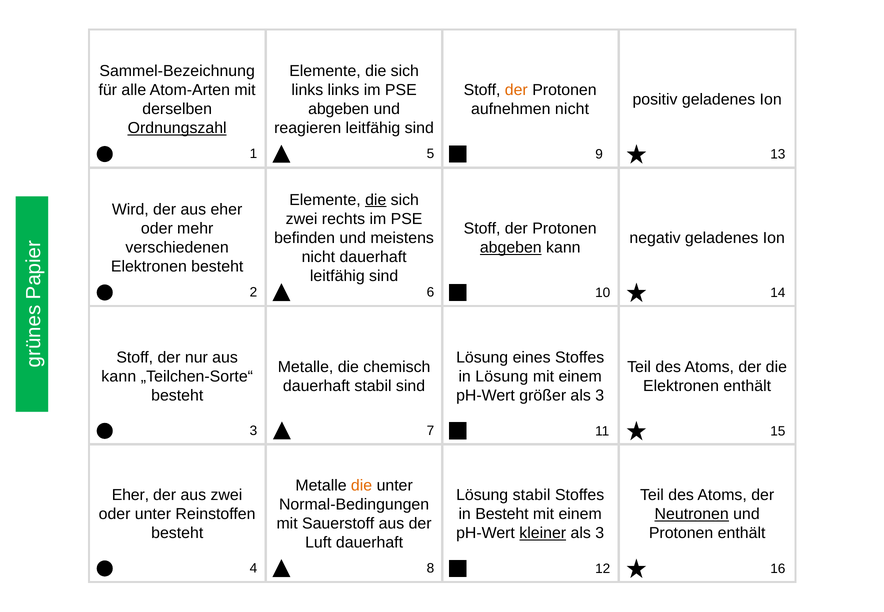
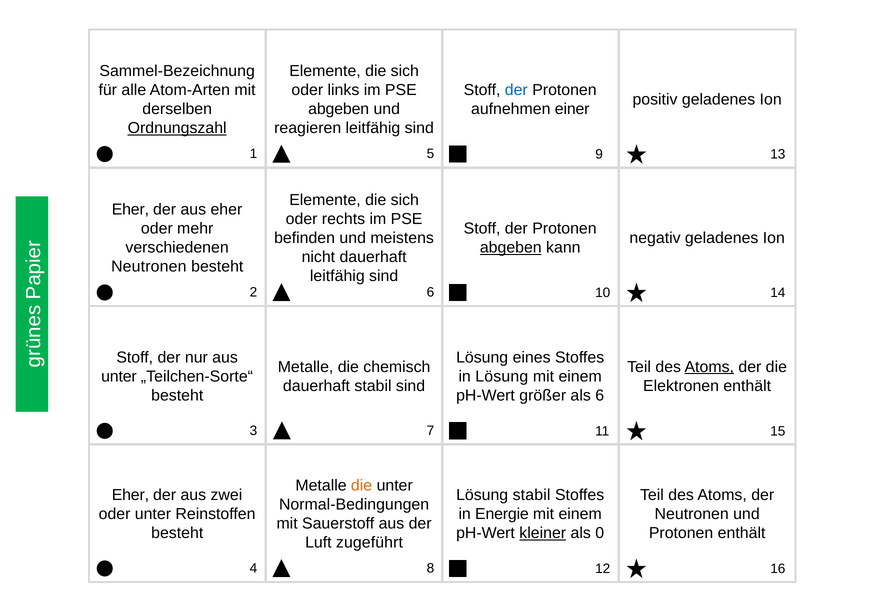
links at (307, 90): links -> oder
der at (516, 90) colour: orange -> blue
aufnehmen nicht: nicht -> einer
die at (376, 200) underline: present -> none
Wird at (130, 209): Wird -> Eher
zwei at (302, 219): zwei -> oder
Elektronen at (149, 267): Elektronen -> Neutronen
Atoms at (709, 367) underline: none -> present
kann at (119, 376): kann -> unter
größer als 3: 3 -> 6
in Besteht: Besteht -> Energie
Neutronen at (692, 514) underline: present -> none
3 at (600, 533): 3 -> 0
Luft dauerhaft: dauerhaft -> zugeführt
